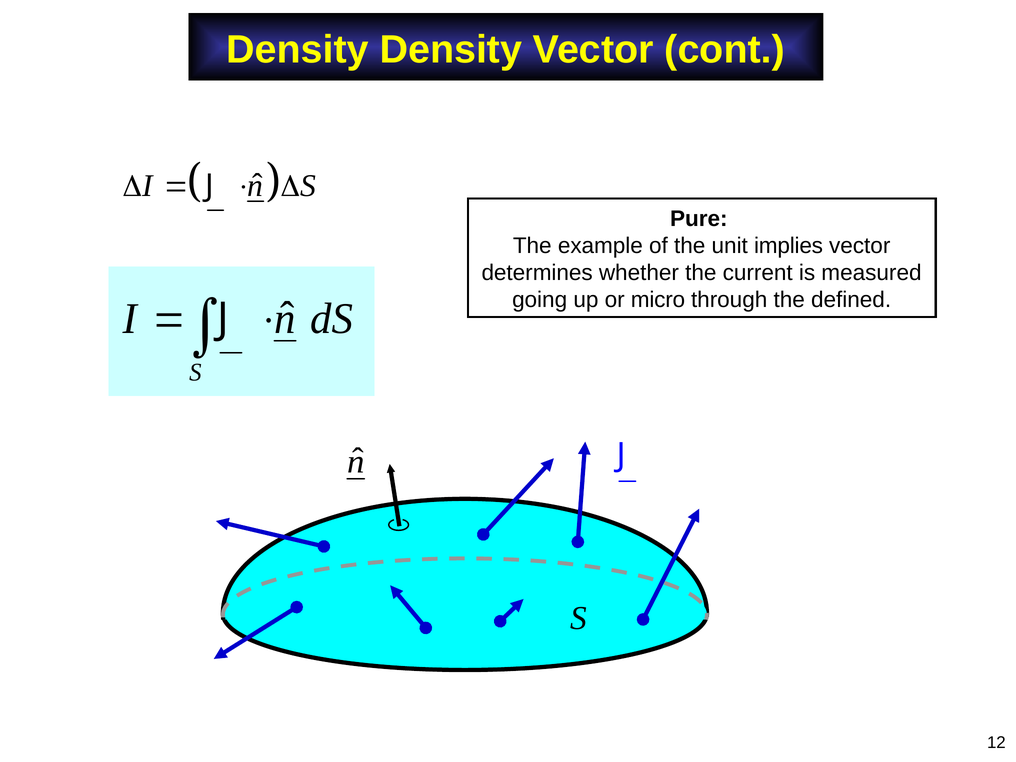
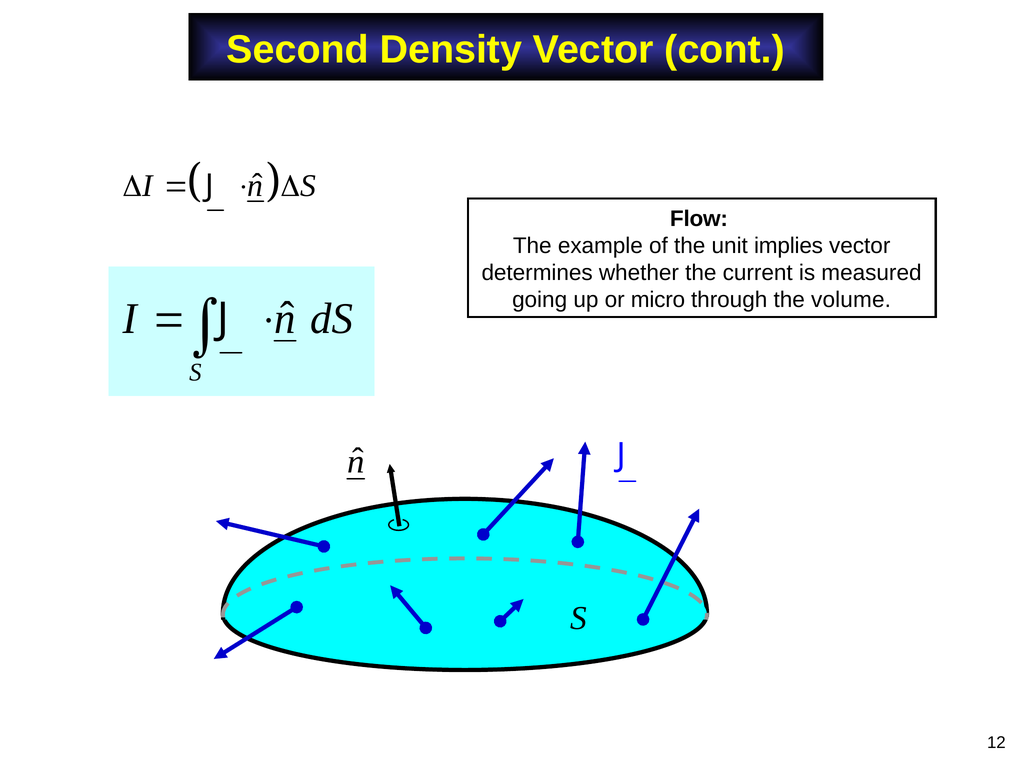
Density at (298, 50): Density -> Second
Pure: Pure -> Flow
defined: defined -> volume
